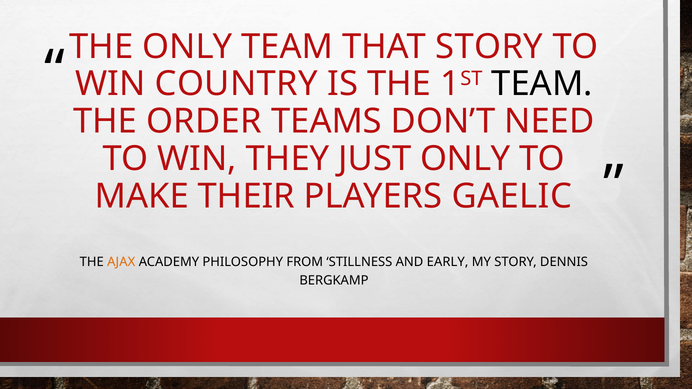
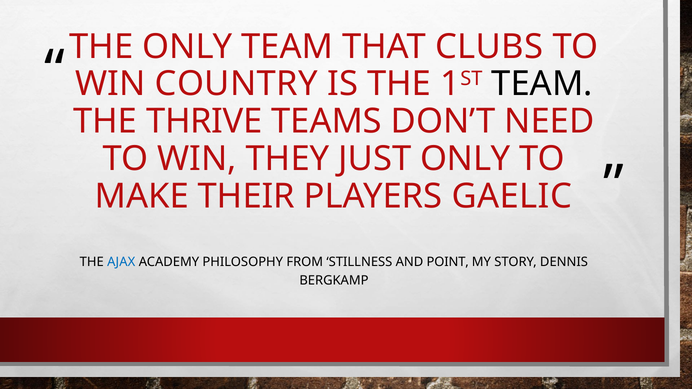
THAT STORY: STORY -> CLUBS
ORDER: ORDER -> THRIVE
AJAX colour: orange -> blue
EARLY: EARLY -> POINT
